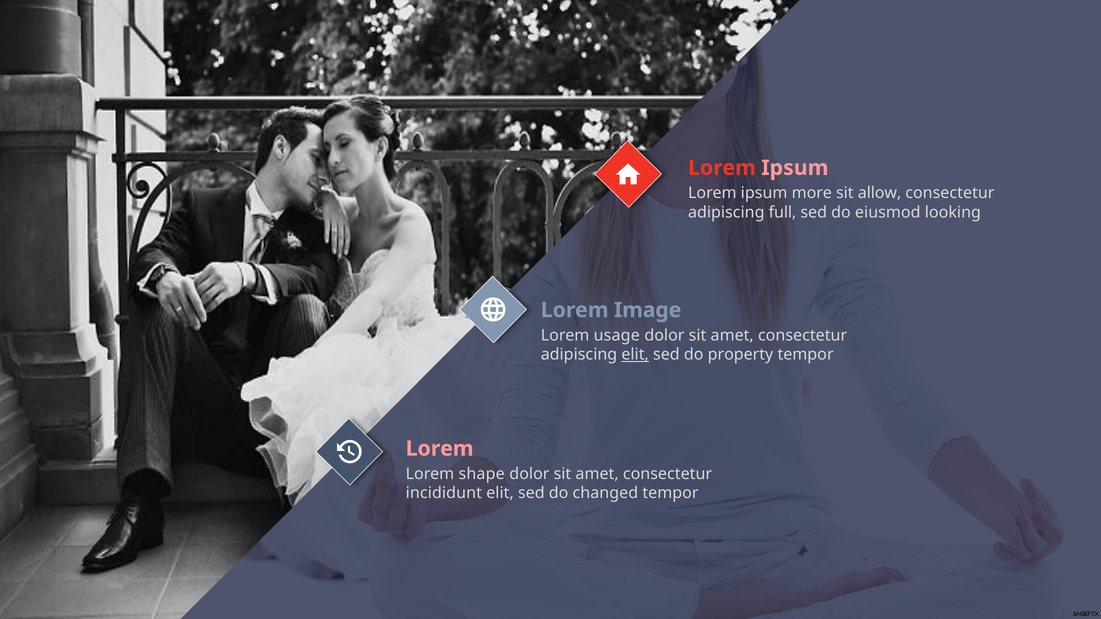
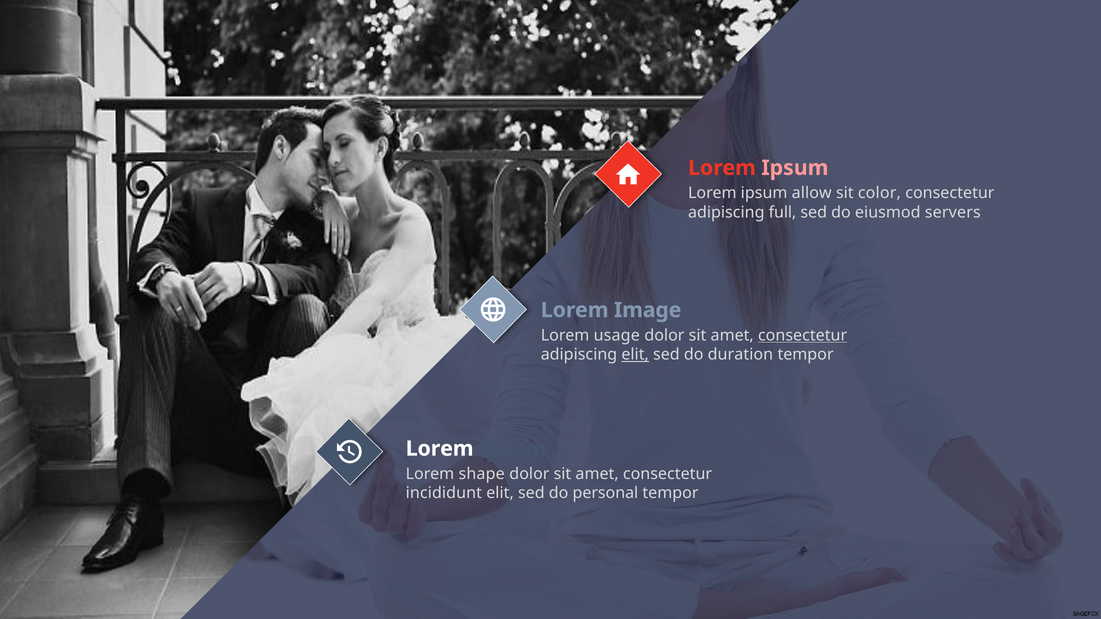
more: more -> allow
allow: allow -> color
looking: looking -> servers
consectetur at (803, 336) underline: none -> present
property: property -> duration
Lorem at (440, 449) colour: pink -> white
changed: changed -> personal
